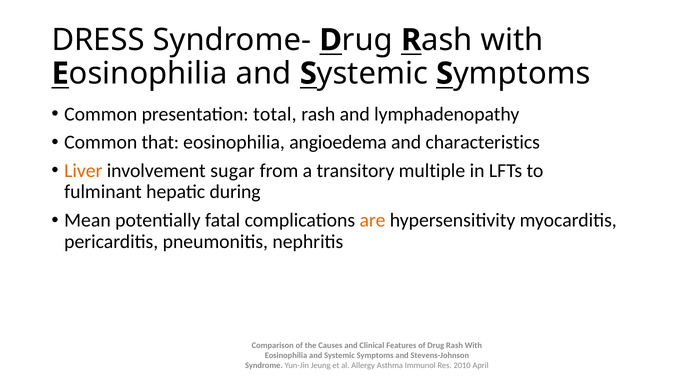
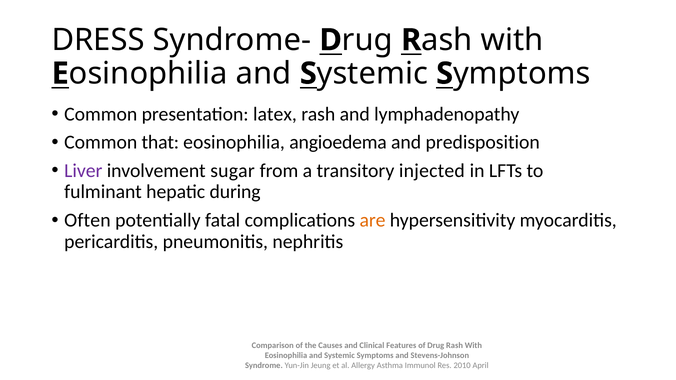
total: total -> latex
characteristics: characteristics -> predisposition
Liver colour: orange -> purple
multiple: multiple -> injected
Mean: Mean -> Often
